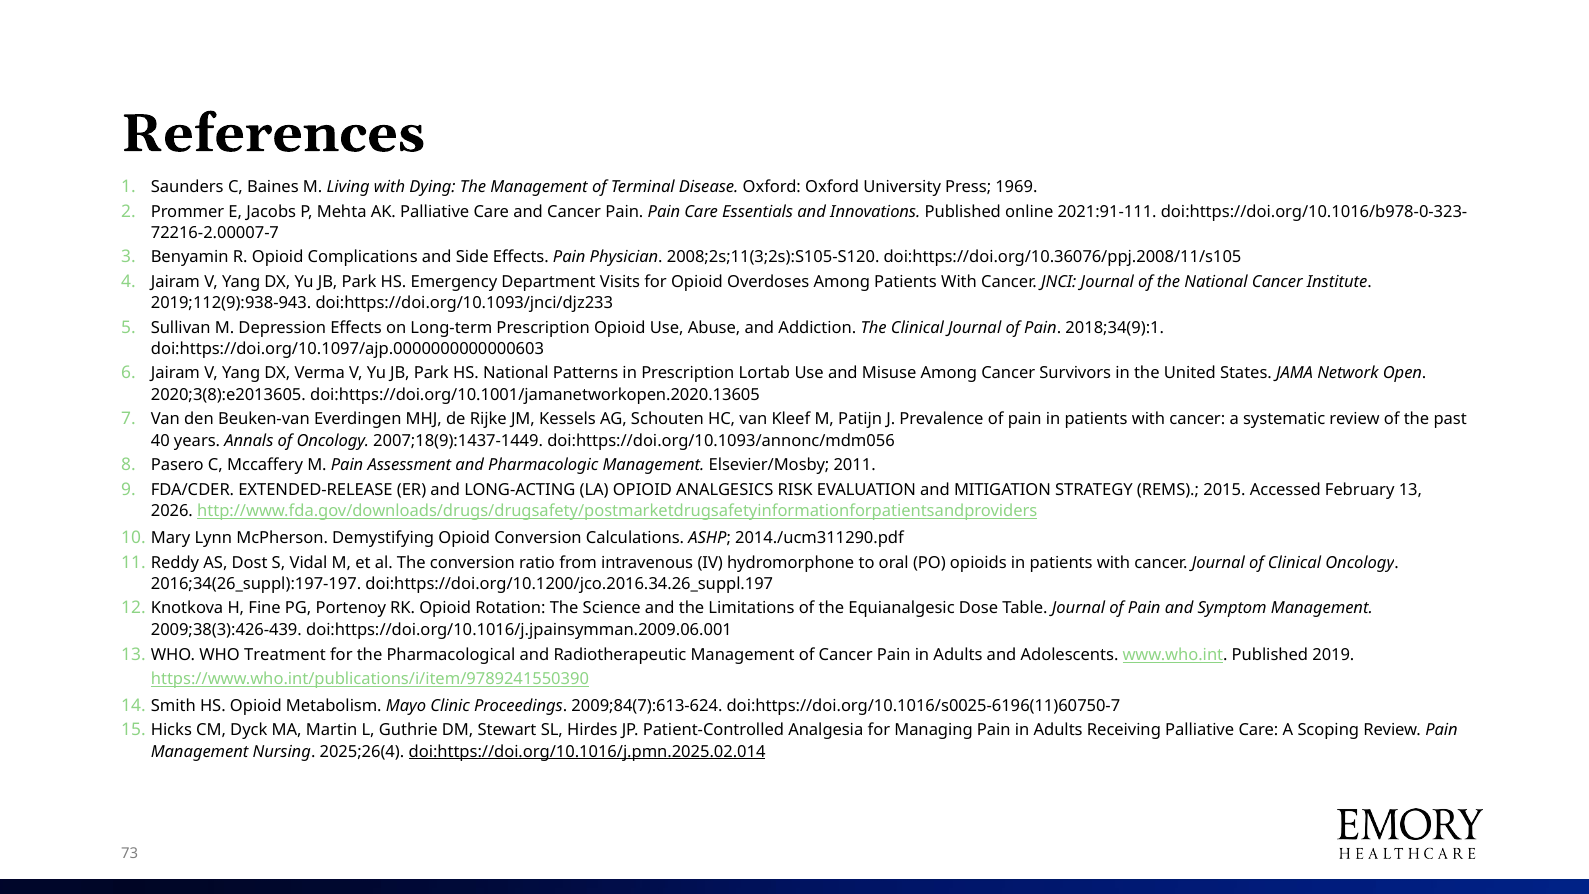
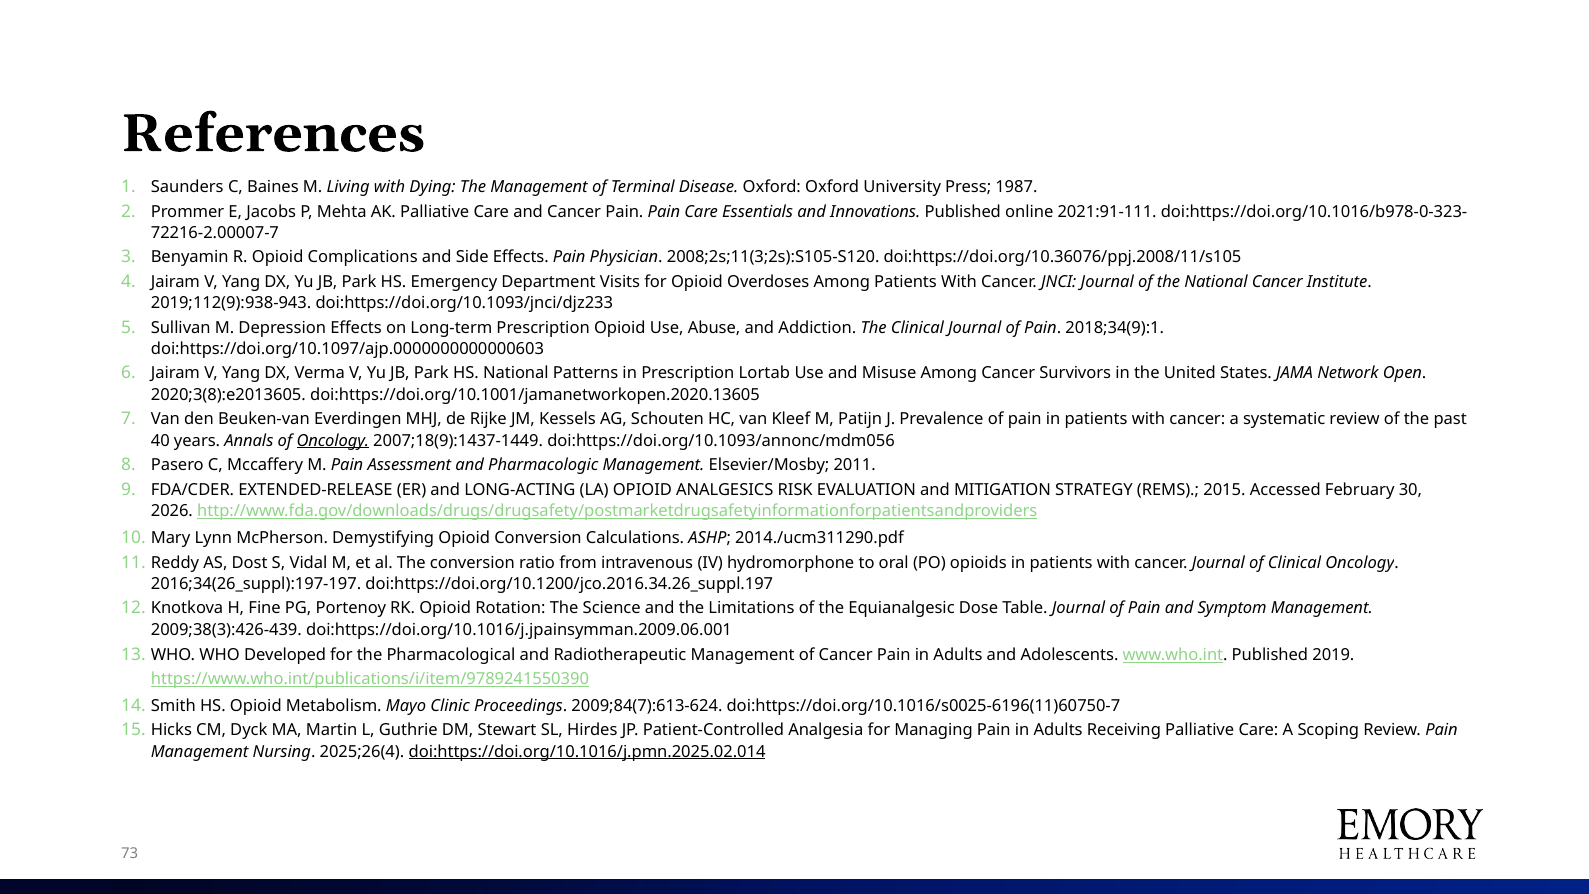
1969: 1969 -> 1987
Oncology at (333, 441) underline: none -> present
February 13: 13 -> 30
Treatment: Treatment -> Developed
